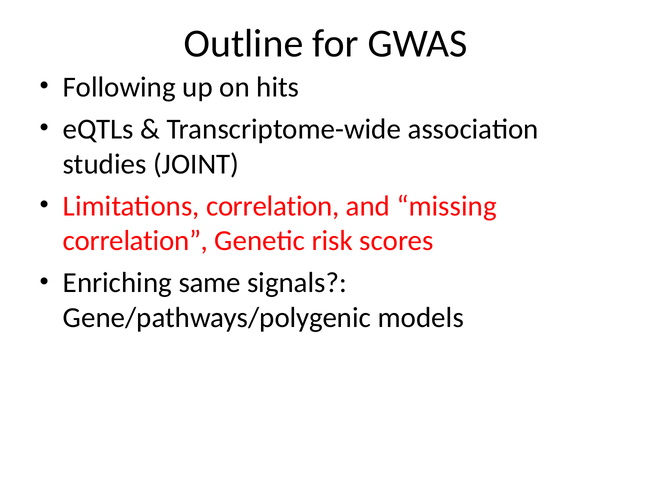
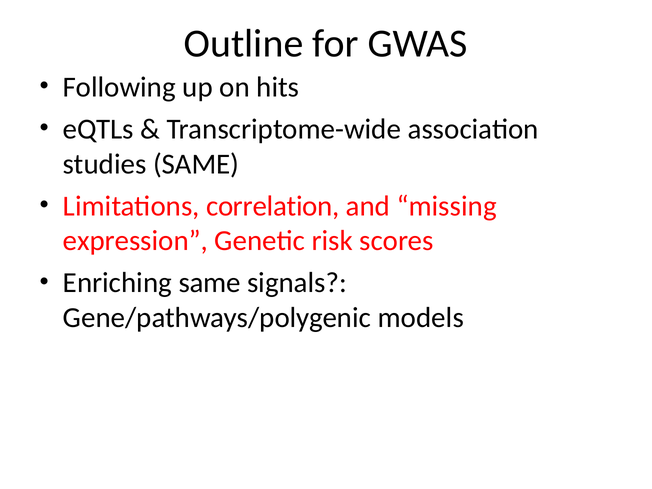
studies JOINT: JOINT -> SAME
correlation at (136, 241): correlation -> expression
